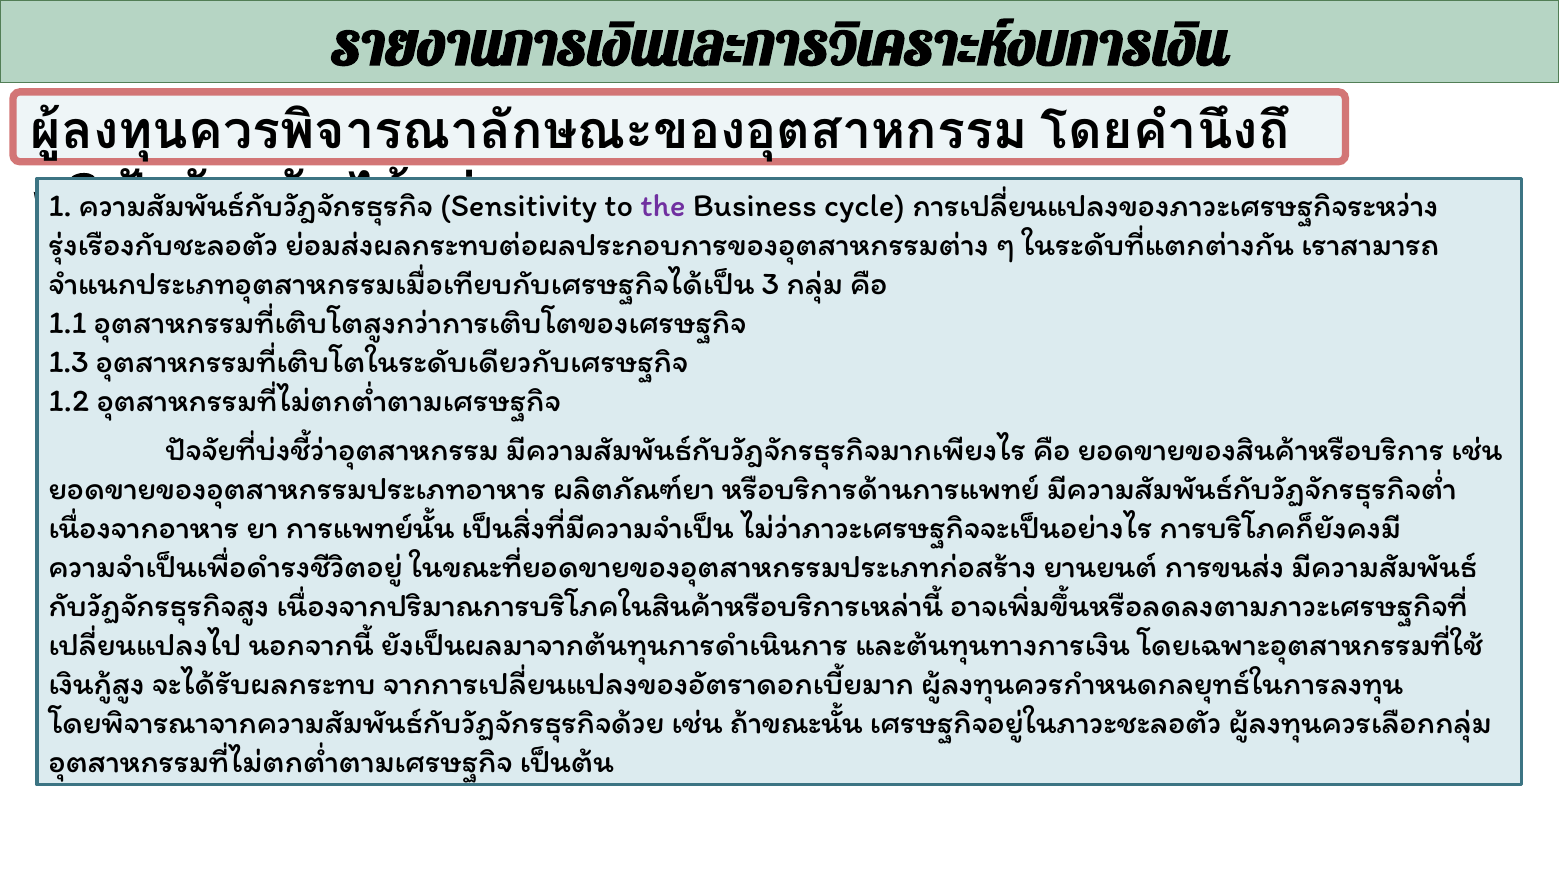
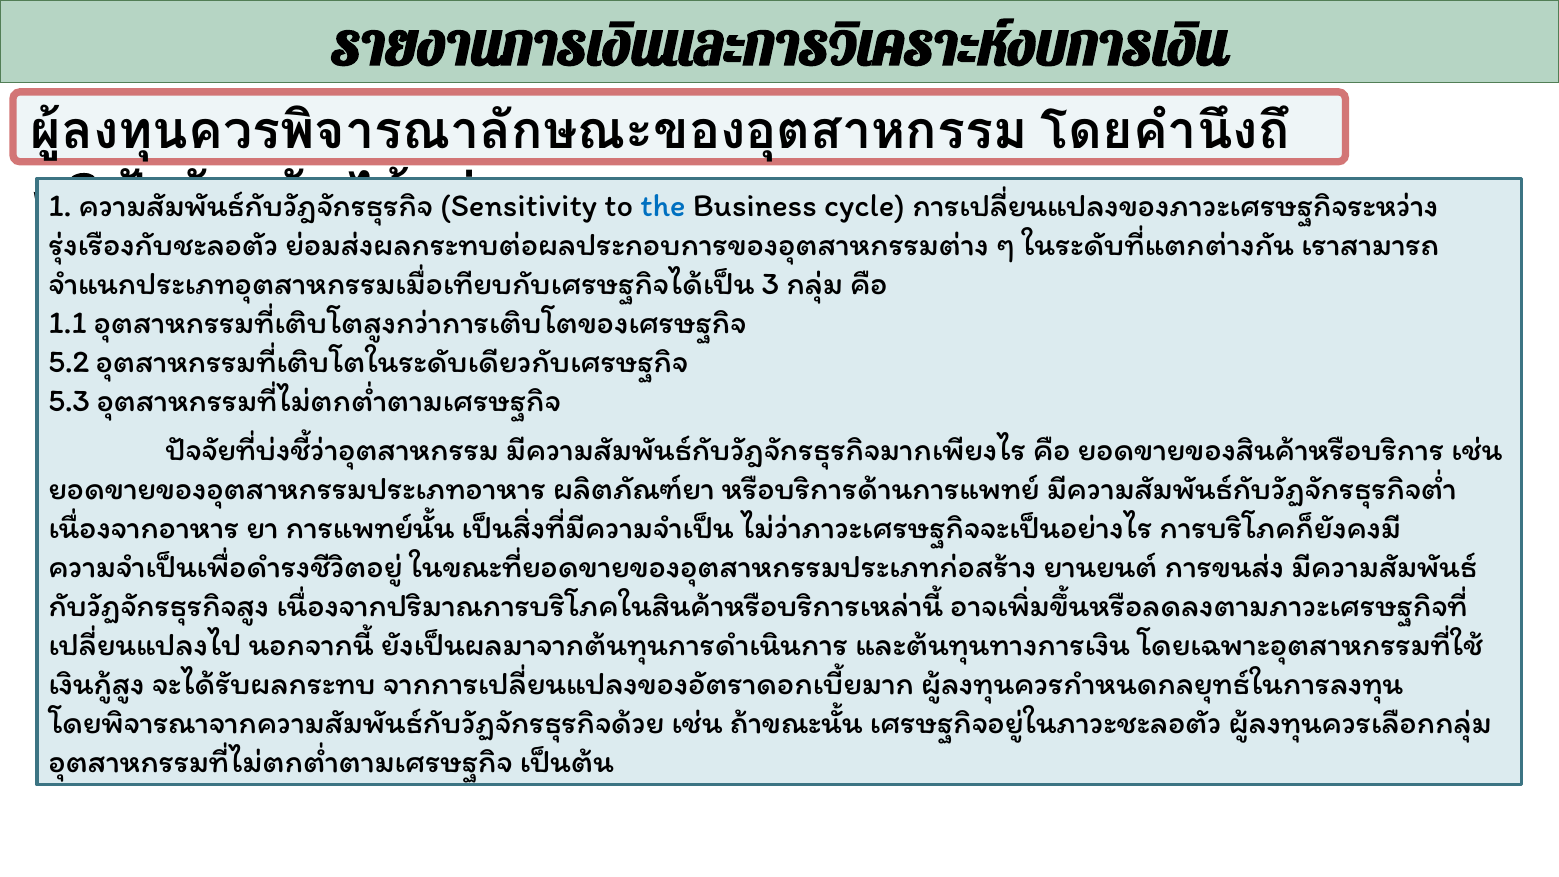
the colour: purple -> blue
1.3: 1.3 -> 5.2
1.2: 1.2 -> 5.3
